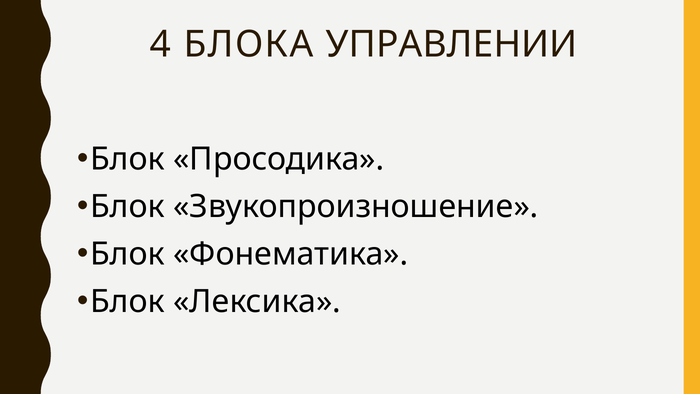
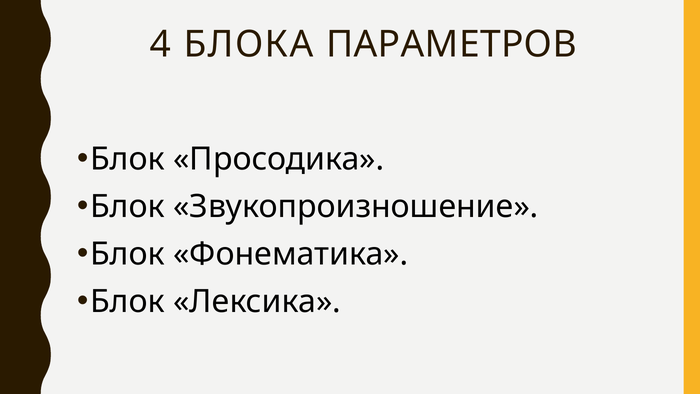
УПРАВЛЕНИИ: УПРАВЛЕНИИ -> ПАРАМЕТРОВ
